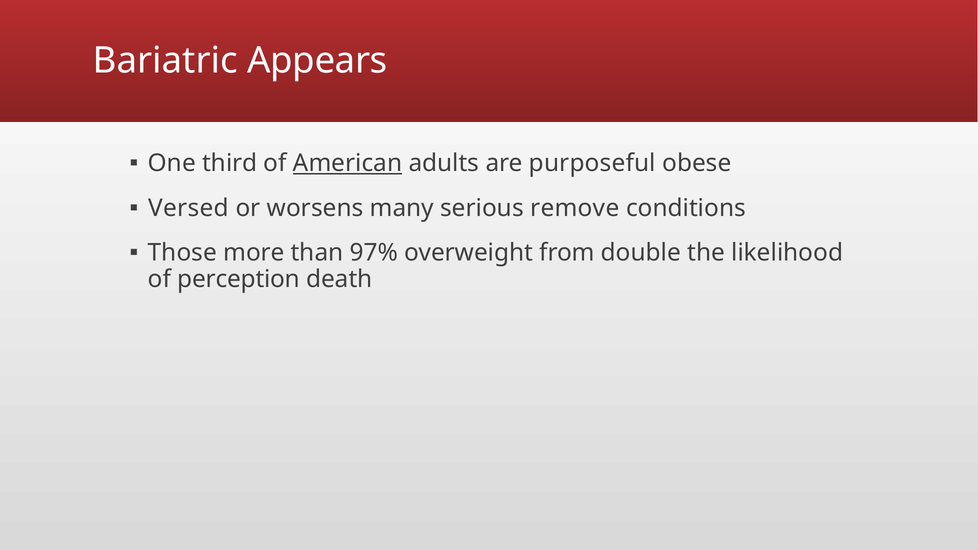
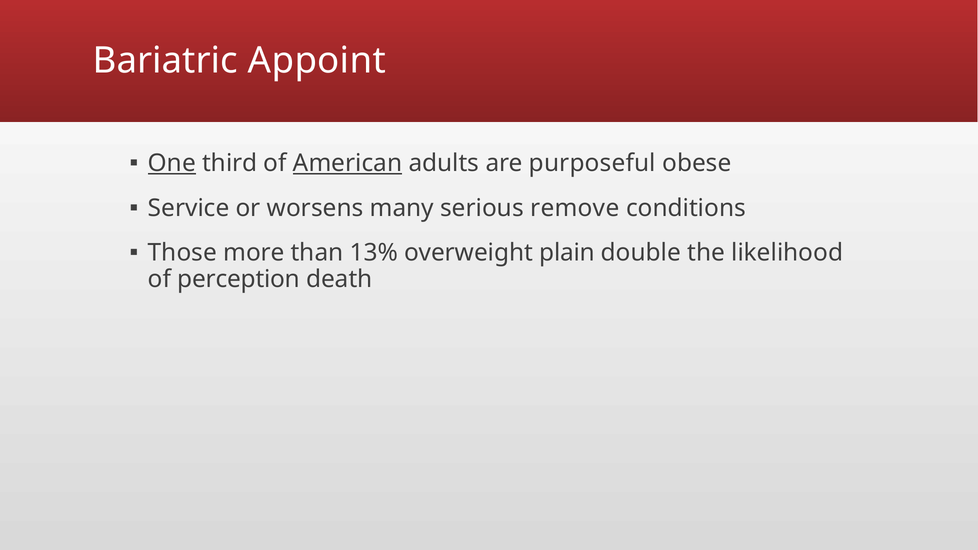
Appears: Appears -> Appoint
One underline: none -> present
Versed: Versed -> Service
97%: 97% -> 13%
from: from -> plain
